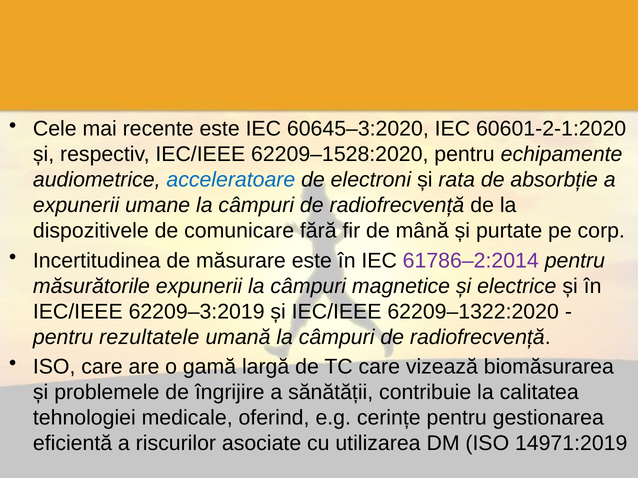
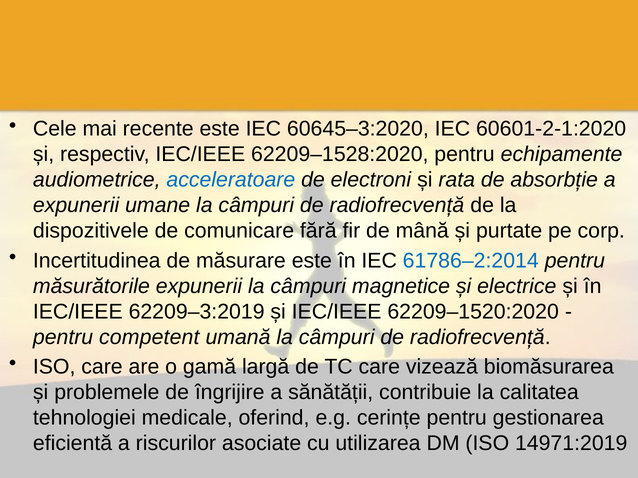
61786–2:2014 colour: purple -> blue
62209–1322:2020: 62209–1322:2020 -> 62209–1520:2020
rezultatele: rezultatele -> competent
